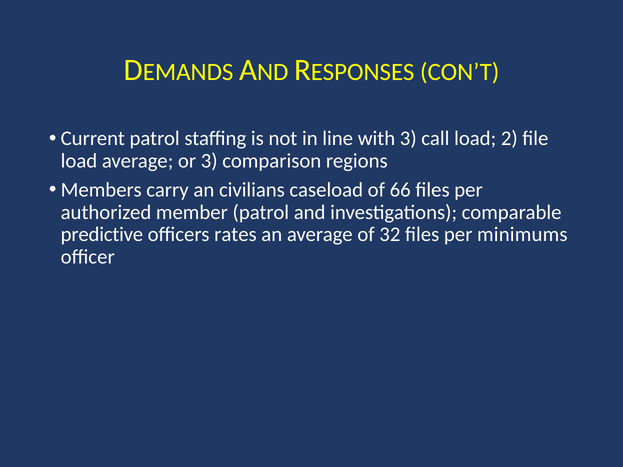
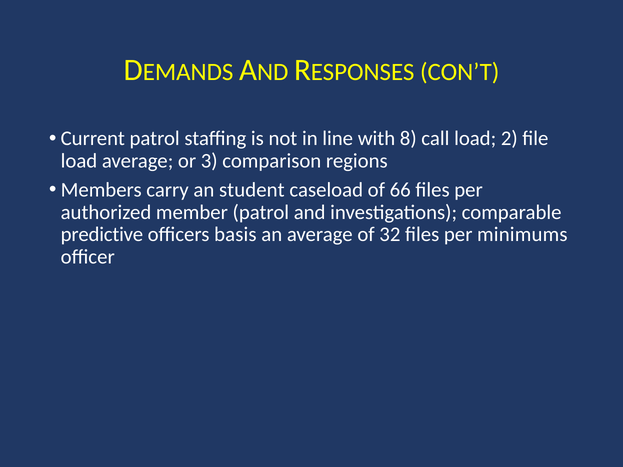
with 3: 3 -> 8
civilians: civilians -> student
rates: rates -> basis
